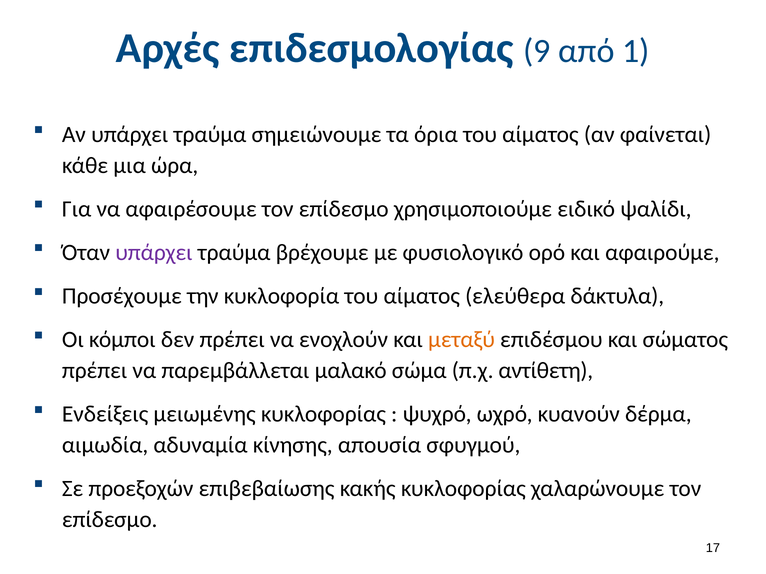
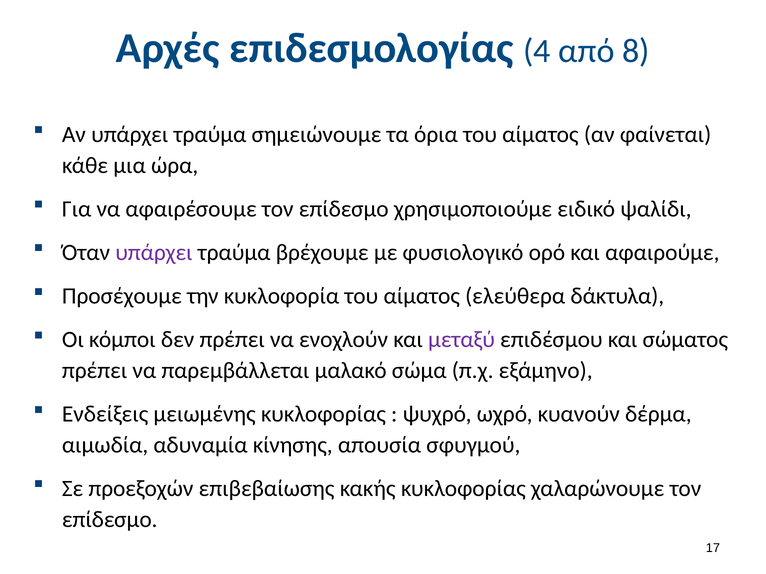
9: 9 -> 4
1: 1 -> 8
μεταξύ colour: orange -> purple
αντίθετη: αντίθετη -> εξάμηνο
